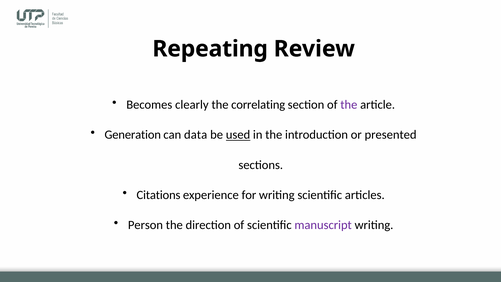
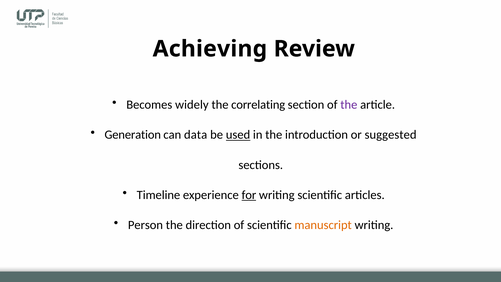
Repeating: Repeating -> Achieving
clearly: clearly -> widely
presented: presented -> suggested
Citations: Citations -> Timeline
for underline: none -> present
manuscript colour: purple -> orange
